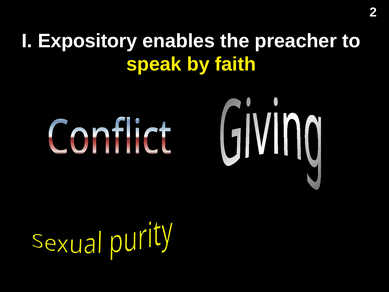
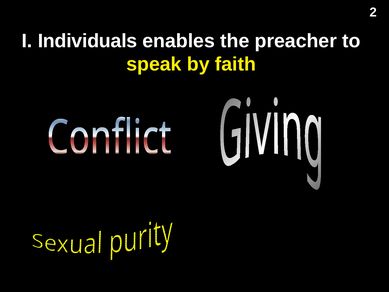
Expository: Expository -> Individuals
